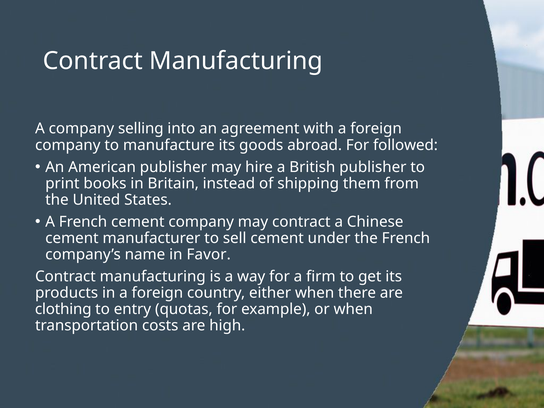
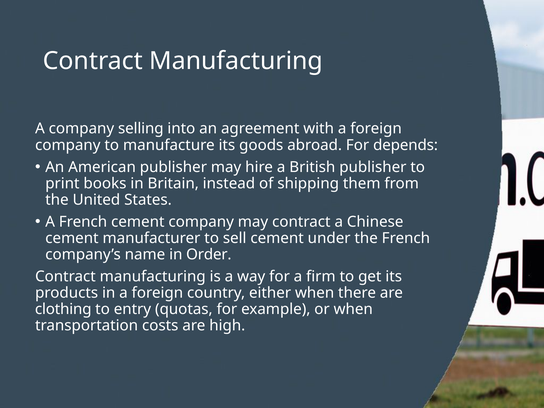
followed: followed -> depends
Favor: Favor -> Order
